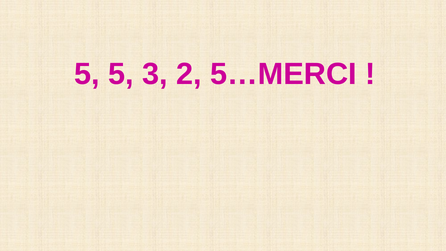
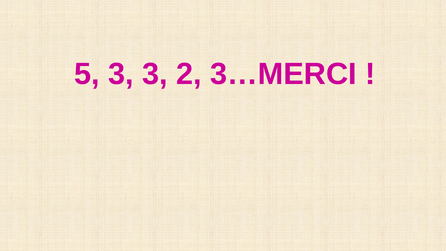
5 5: 5 -> 3
5…MERCI: 5…MERCI -> 3…MERCI
